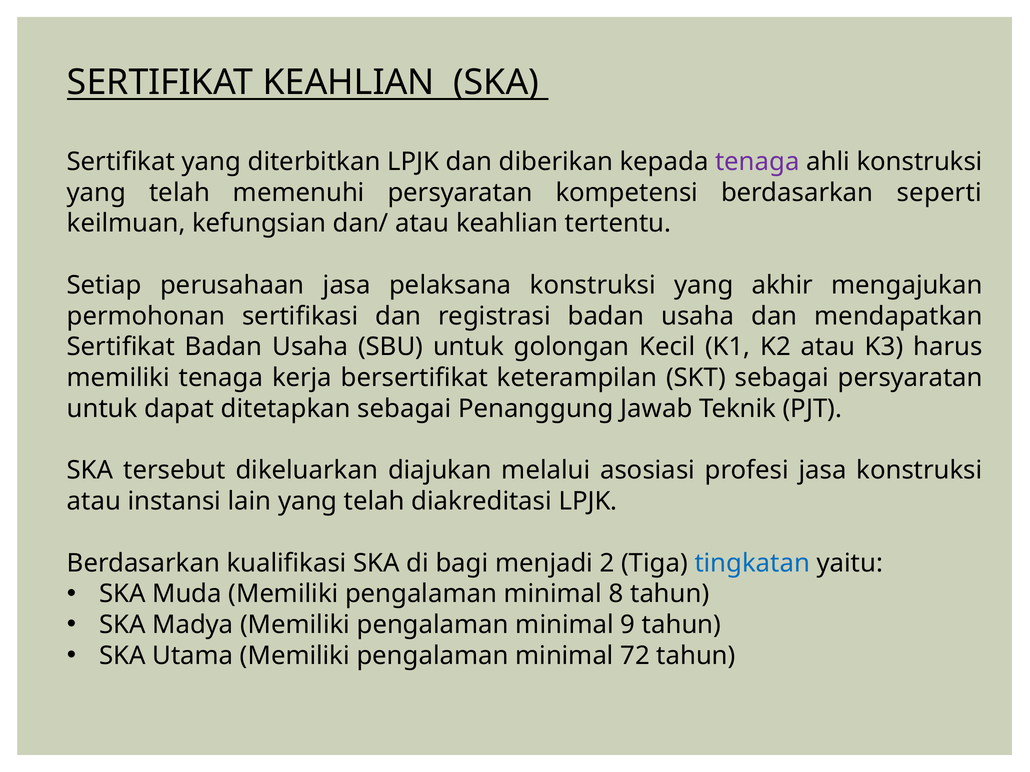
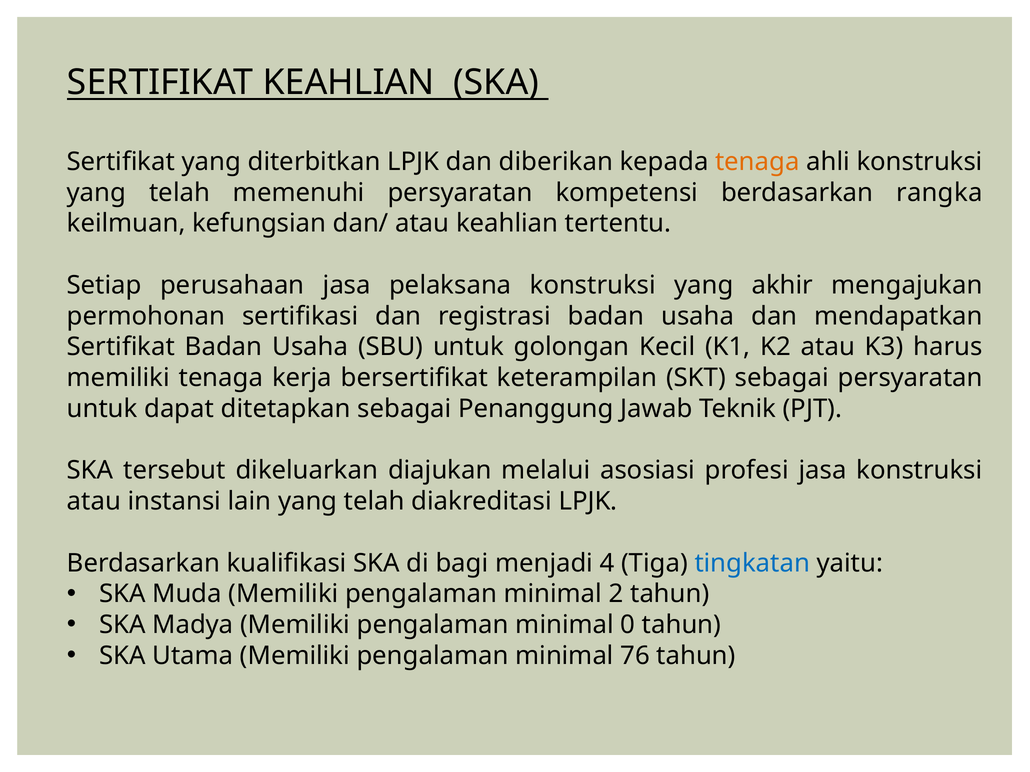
tenaga at (757, 162) colour: purple -> orange
seperti: seperti -> rangka
2: 2 -> 4
8: 8 -> 2
9: 9 -> 0
72: 72 -> 76
